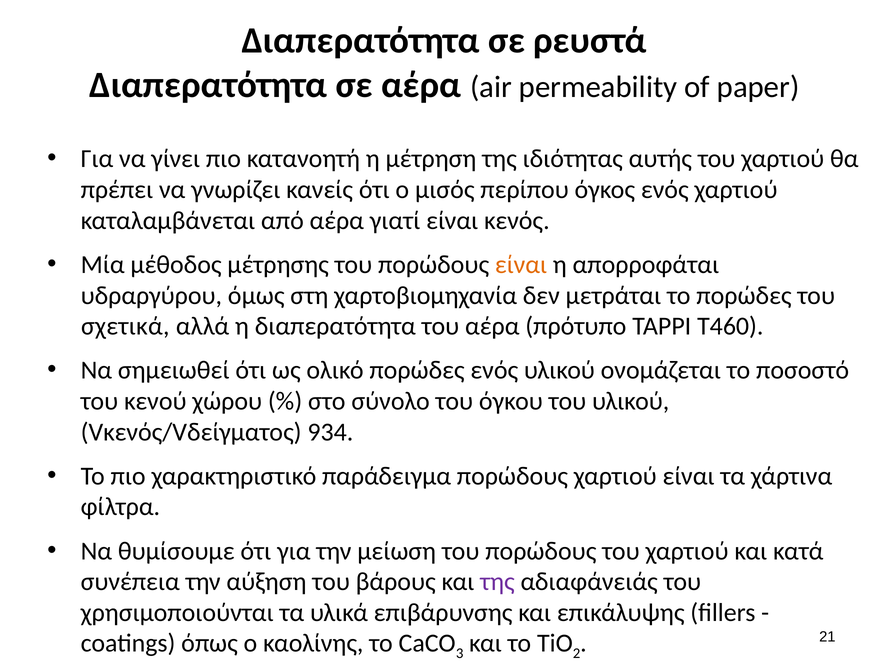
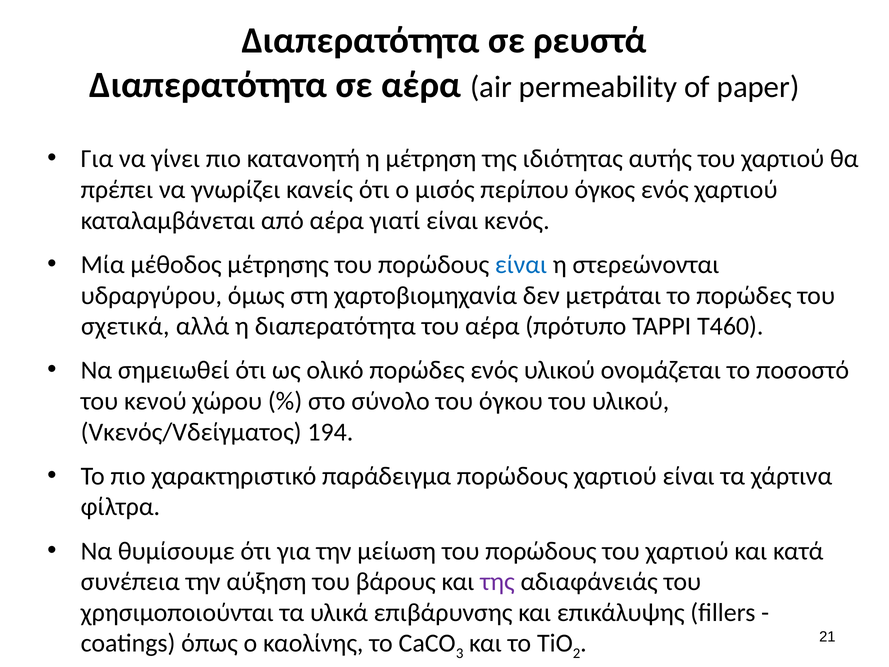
είναι at (521, 265) colour: orange -> blue
απορροφάται: απορροφάται -> στερεώνονται
934: 934 -> 194
